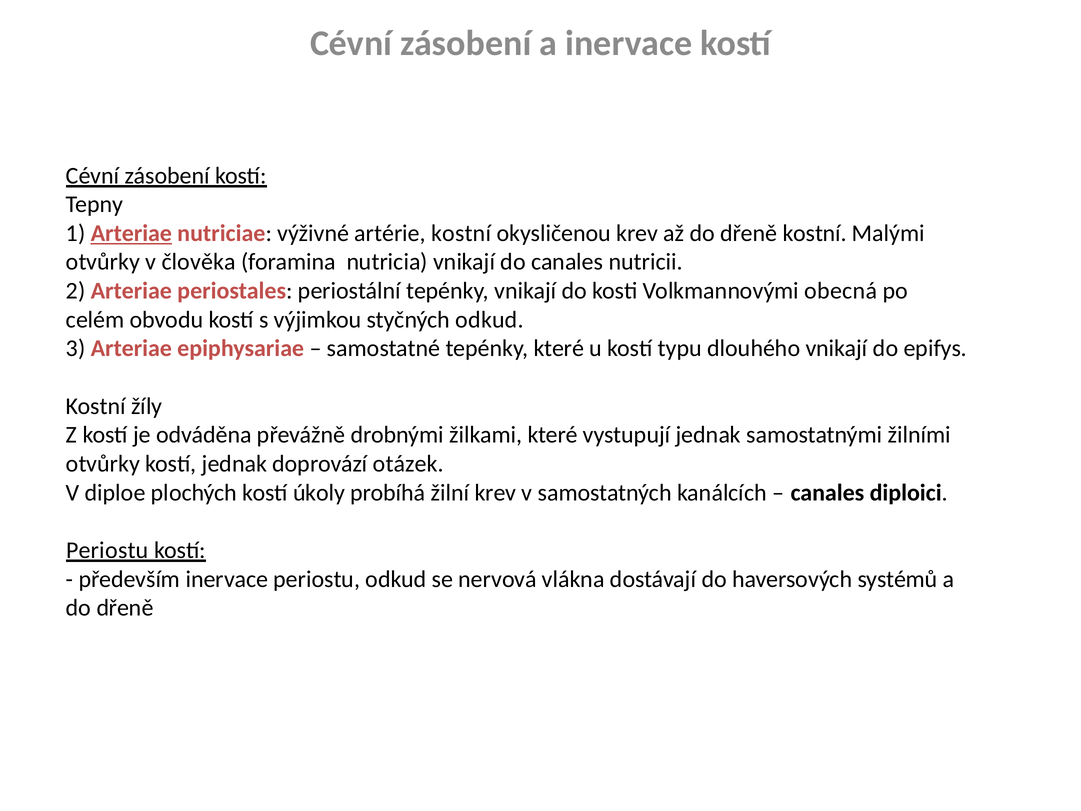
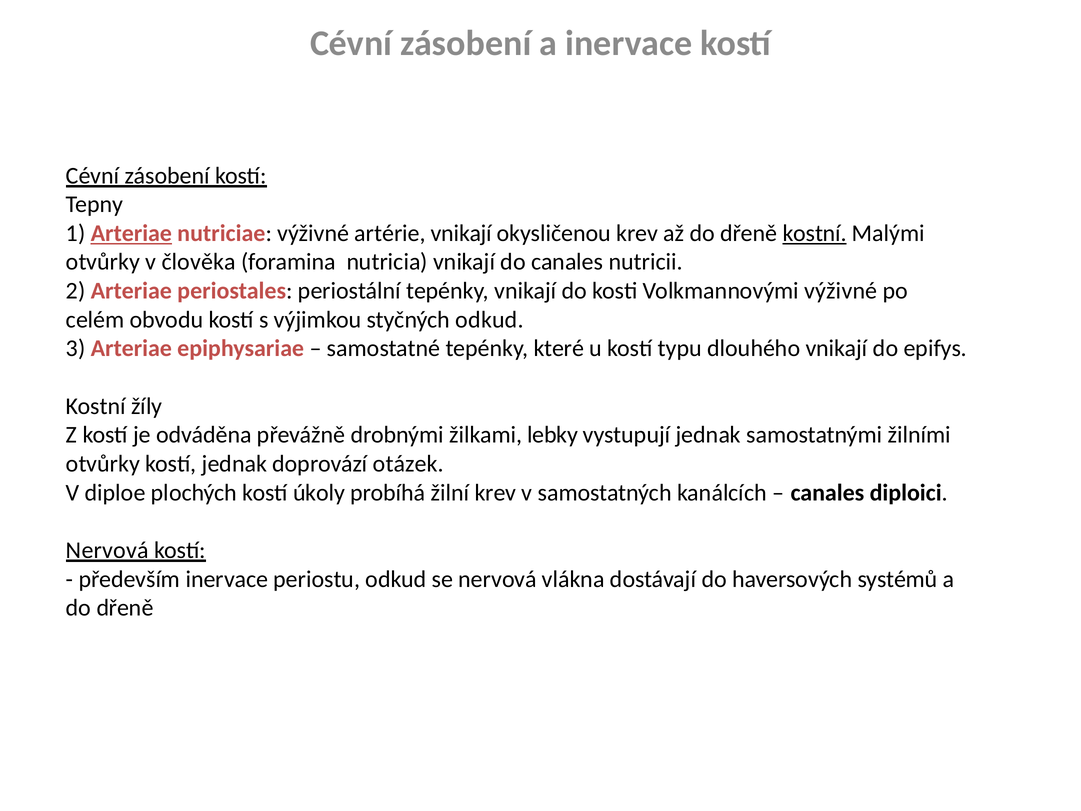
artérie kostní: kostní -> vnikají
kostní at (815, 233) underline: none -> present
Volkmannovými obecná: obecná -> výživné
žilkami které: které -> lebky
Periostu at (107, 550): Periostu -> Nervová
